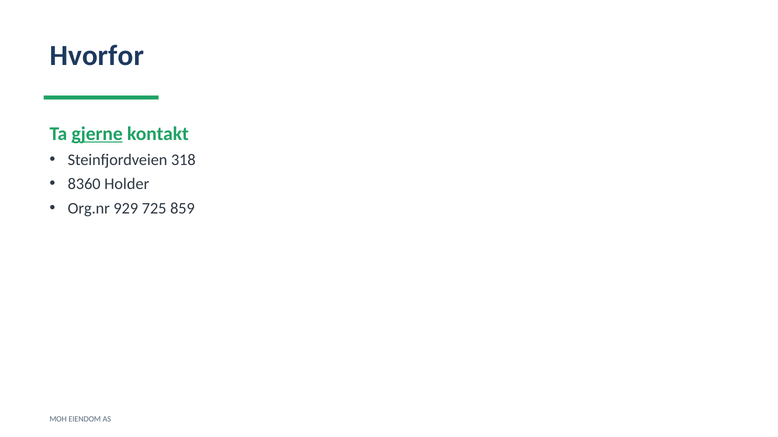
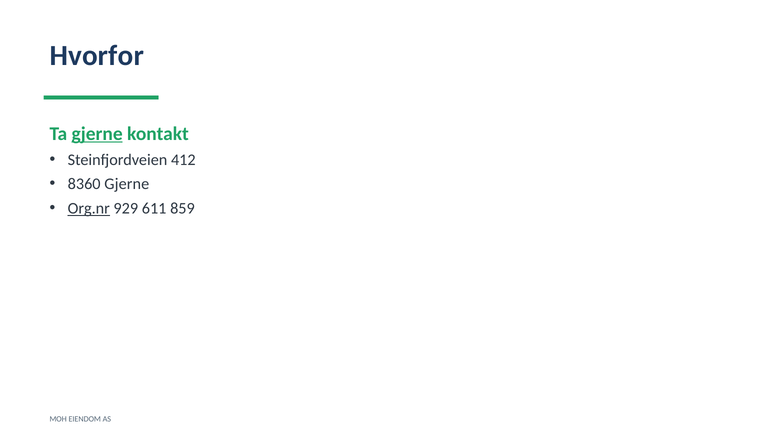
318: 318 -> 412
8360 Holder: Holder -> Gjerne
Org.nr underline: none -> present
725: 725 -> 611
